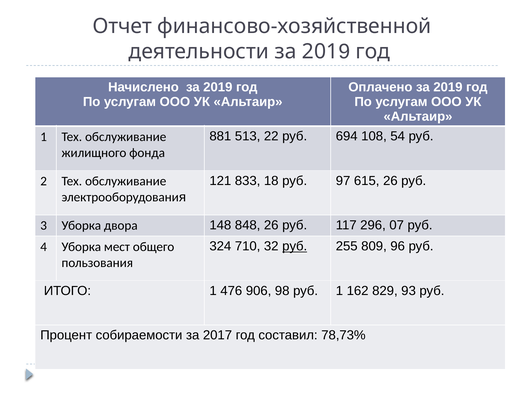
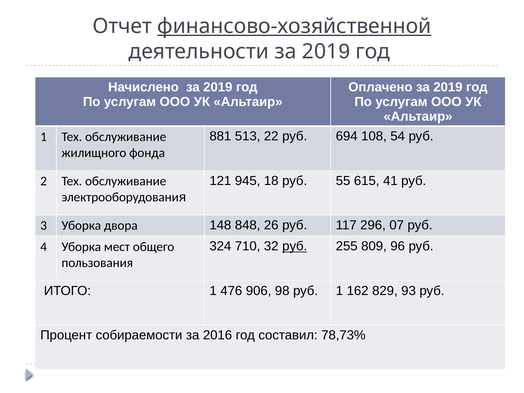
финансово-хозяйственной underline: none -> present
833: 833 -> 945
97: 97 -> 55
615 26: 26 -> 41
2017: 2017 -> 2016
